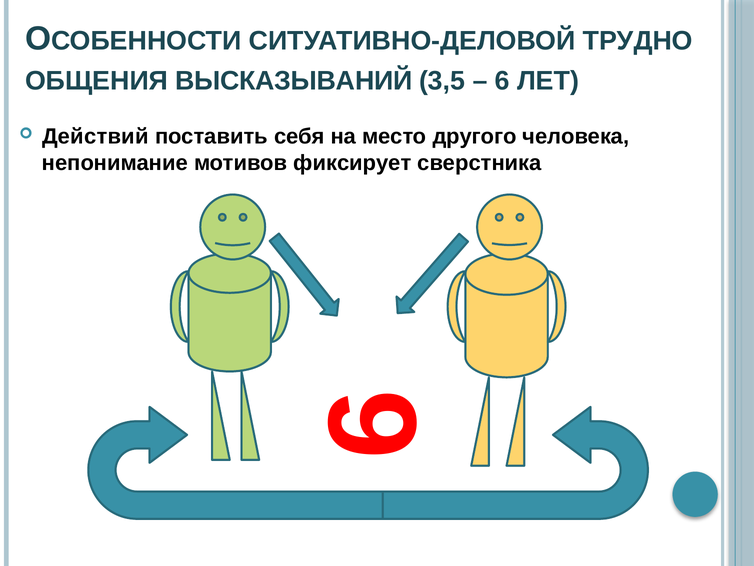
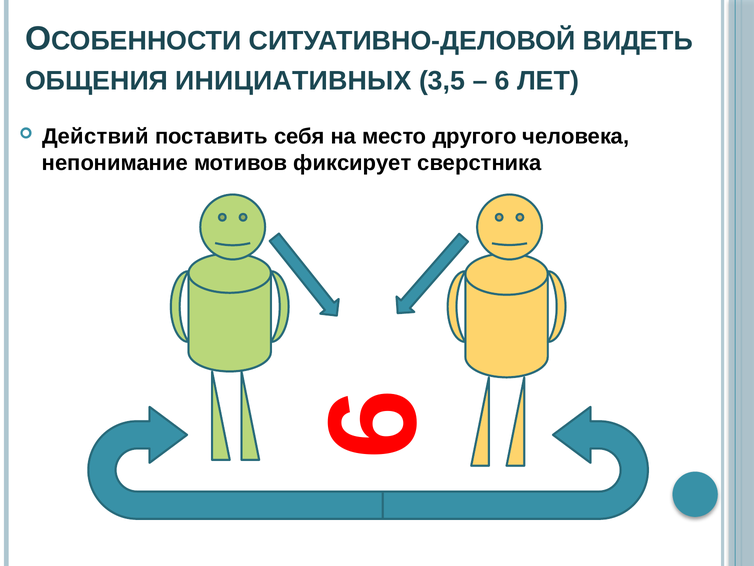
ТРУДНО: ТРУДНО -> ВИДЕТЬ
ВЫСКАЗЫВАНИЙ: ВЫСКАЗЫВАНИЙ -> ИНИЦИАТИВНЫХ
